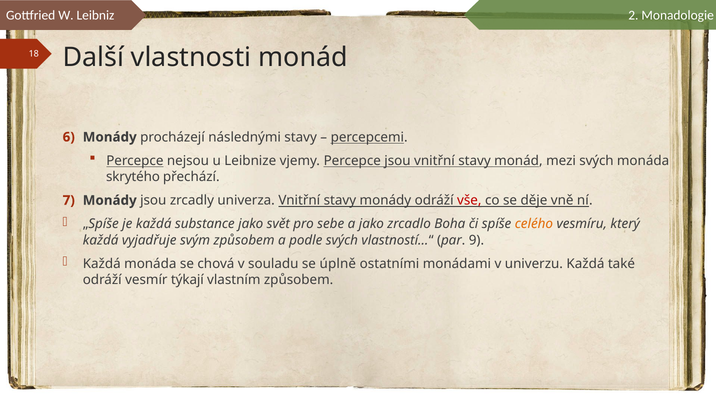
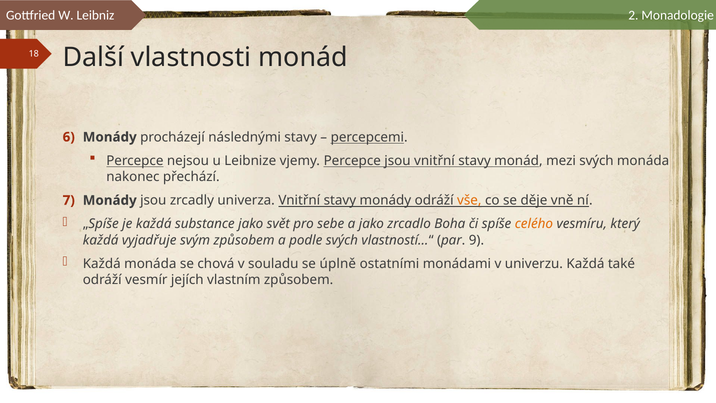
skrytého: skrytého -> nakonec
vše colour: red -> orange
týkají: týkají -> jejích
